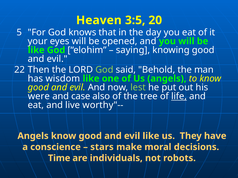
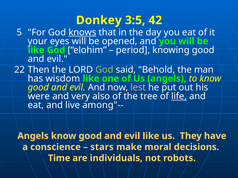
Heaven: Heaven -> Donkey
20: 20 -> 42
knows underline: none -> present
saying: saying -> period
lest colour: light green -> pink
case: case -> very
worthy"--: worthy"-- -> among"--
